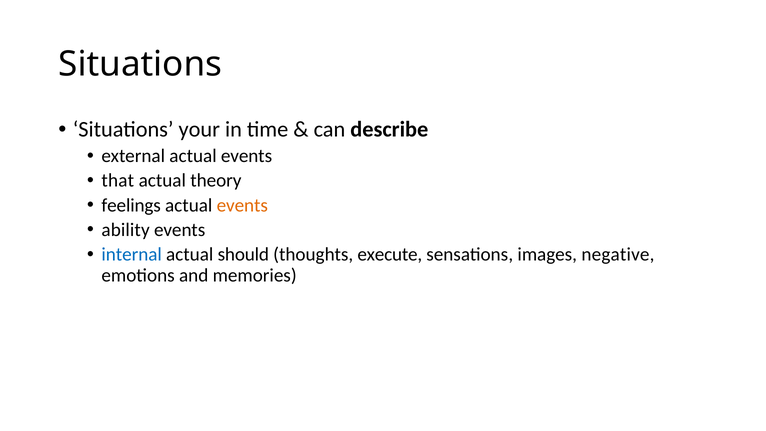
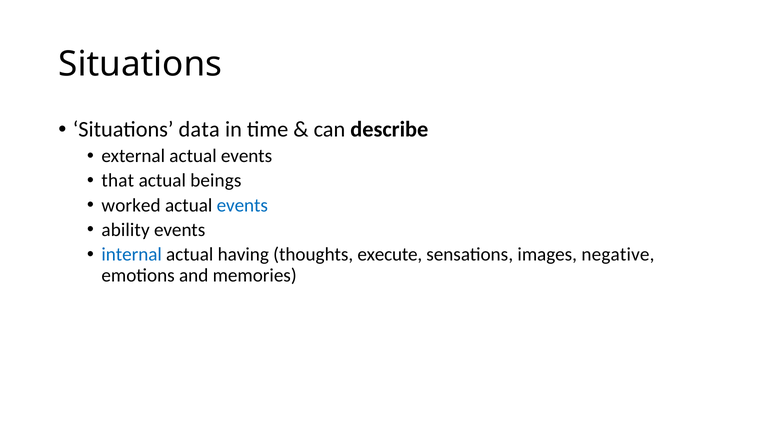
your: your -> data
theory: theory -> beings
feelings: feelings -> worked
events at (242, 205) colour: orange -> blue
should: should -> having
